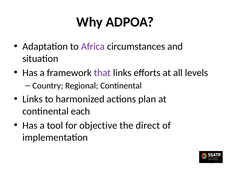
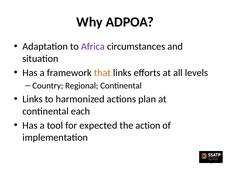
that colour: purple -> orange
objective: objective -> expected
direct: direct -> action
